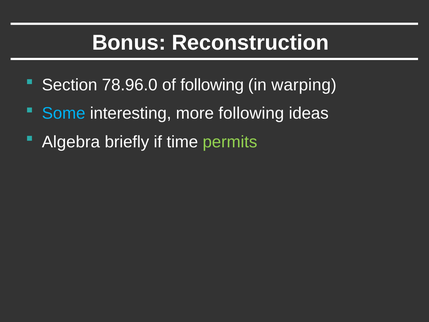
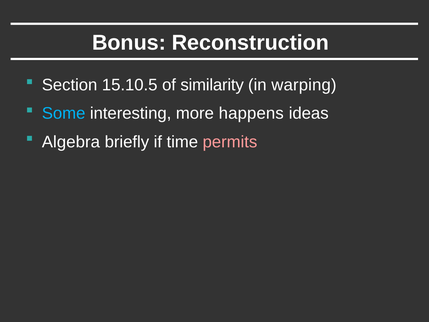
78.96.0: 78.96.0 -> 15.10.5
of following: following -> similarity
more following: following -> happens
permits colour: light green -> pink
